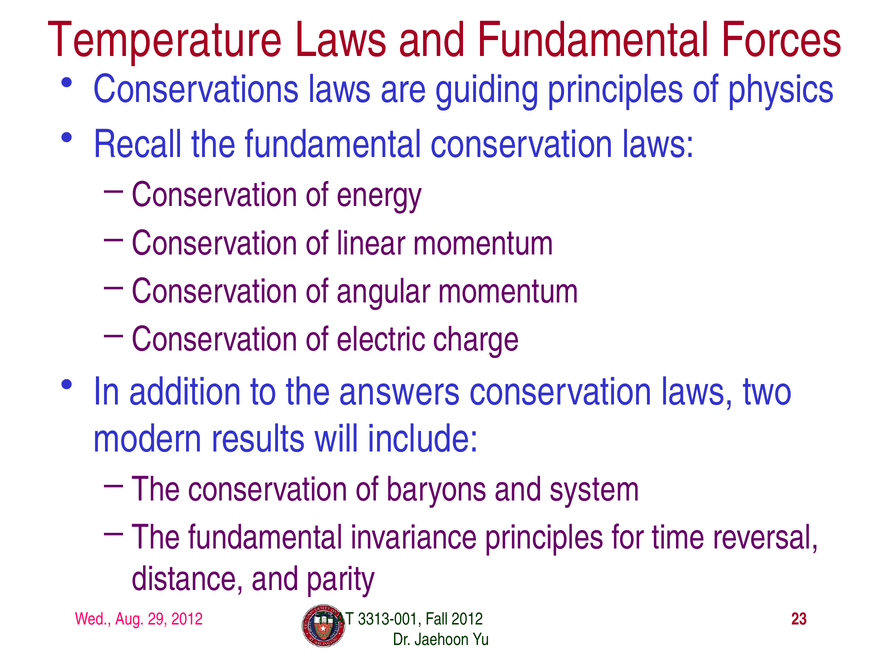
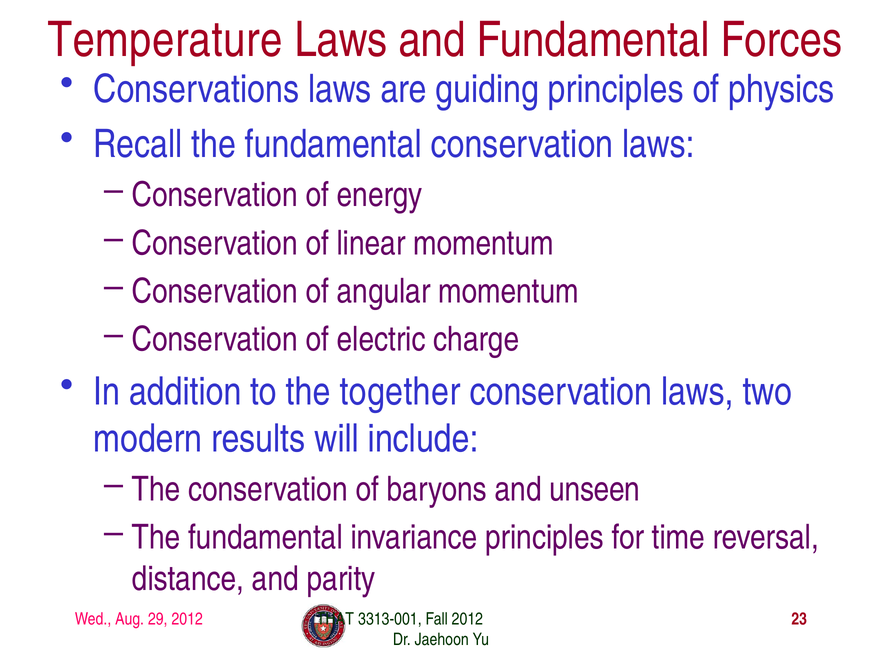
answers: answers -> together
system: system -> unseen
